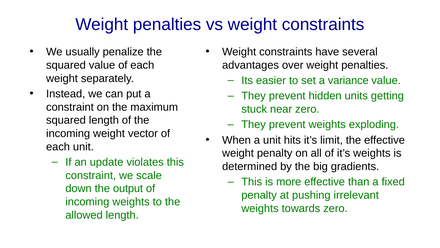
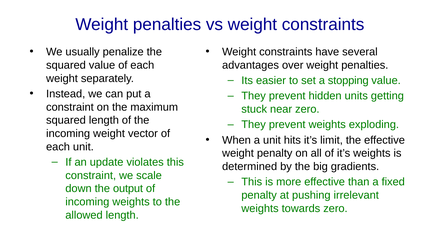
variance: variance -> stopping
